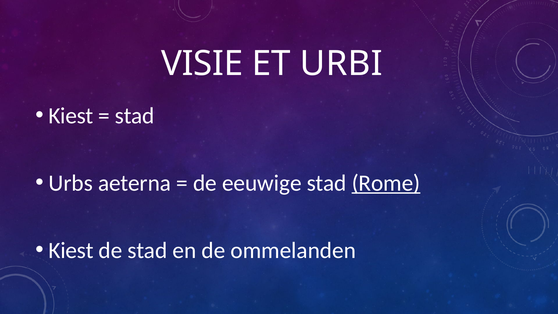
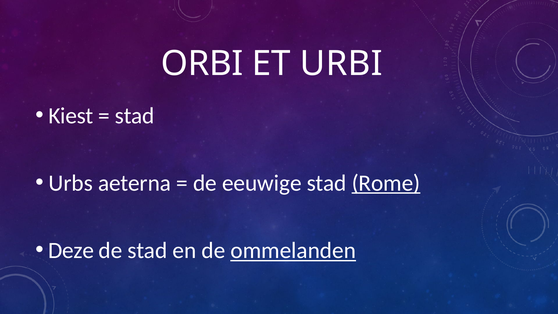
VISIE: VISIE -> ORBI
Kiest at (71, 250): Kiest -> Deze
ommelanden underline: none -> present
